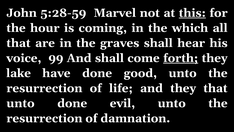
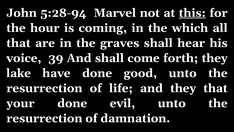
5:28-59: 5:28-59 -> 5:28-94
99: 99 -> 39
forth underline: present -> none
unto at (20, 103): unto -> your
